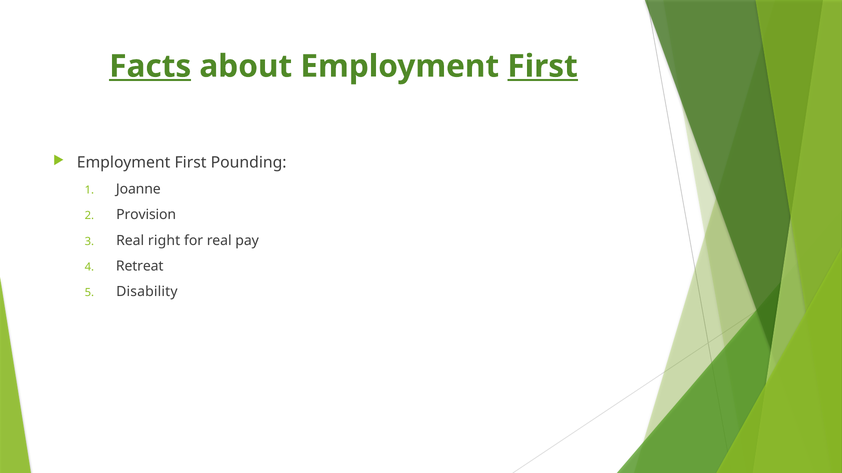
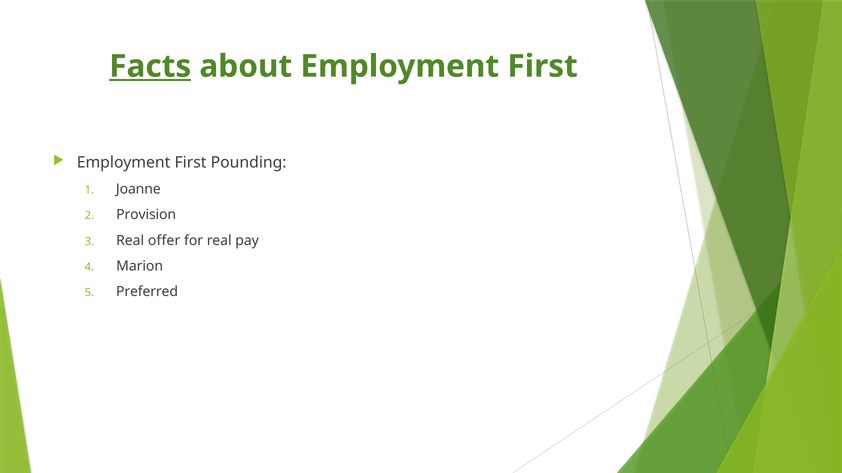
First at (543, 66) underline: present -> none
right: right -> offer
Retreat: Retreat -> Marion
Disability: Disability -> Preferred
